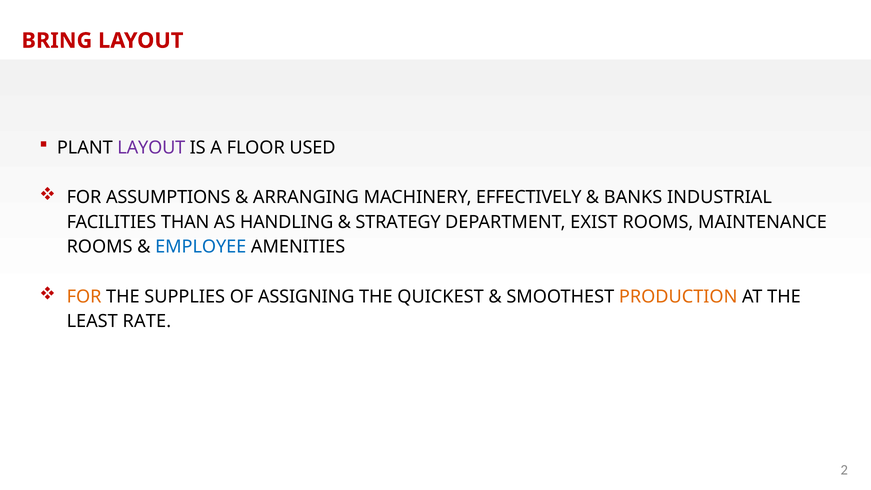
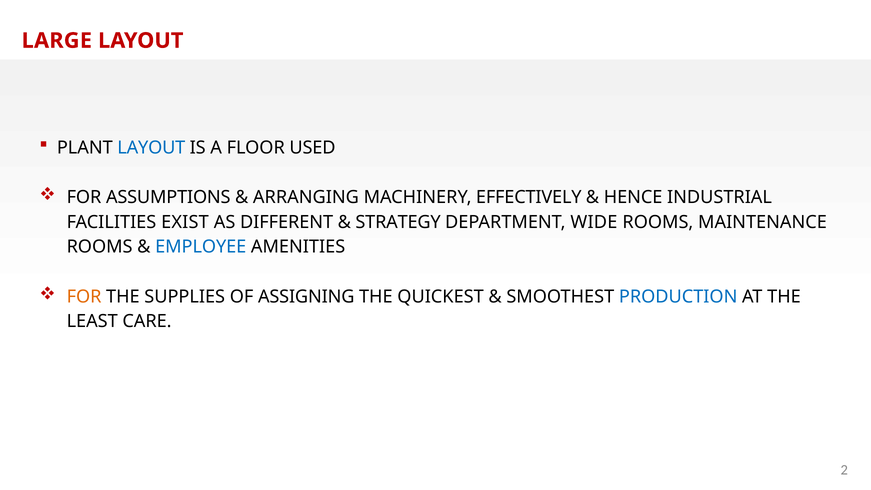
BRING: BRING -> LARGE
LAYOUT at (151, 148) colour: purple -> blue
BANKS: BANKS -> HENCE
THAN: THAN -> EXIST
HANDLING: HANDLING -> DIFFERENT
EXIST: EXIST -> WIDE
PRODUCTION colour: orange -> blue
RATE: RATE -> CARE
